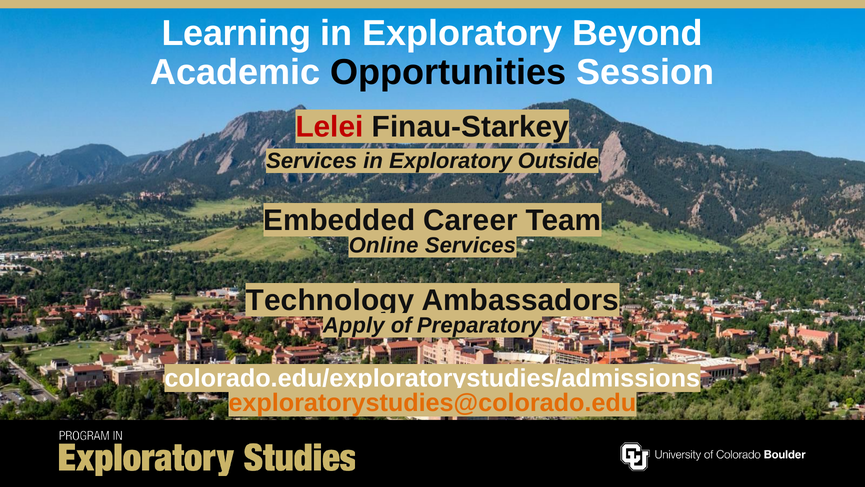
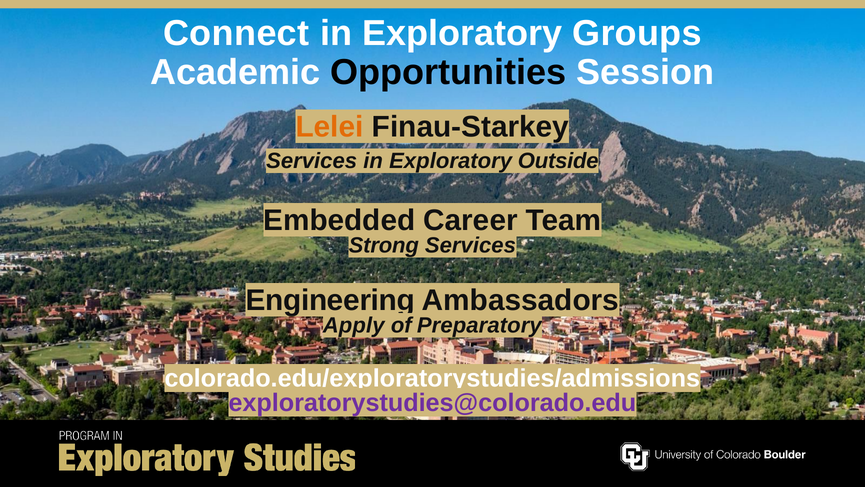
Learning: Learning -> Connect
Beyond: Beyond -> Groups
Lelei colour: red -> orange
Online: Online -> Strong
Technology: Technology -> Engineering
exploratorystudies@colorado.edu colour: orange -> purple
